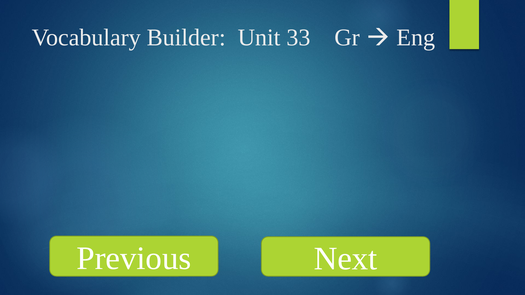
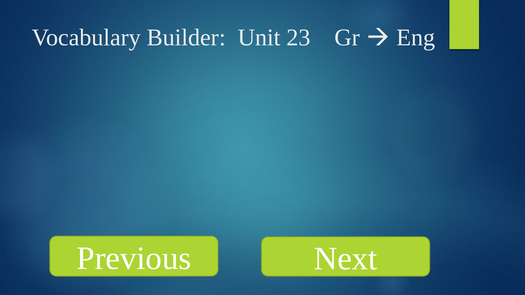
33: 33 -> 23
